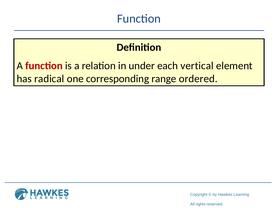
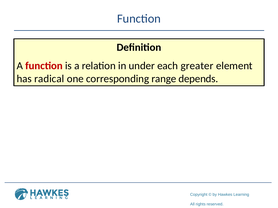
vertical: vertical -> greater
ordered: ordered -> depends
